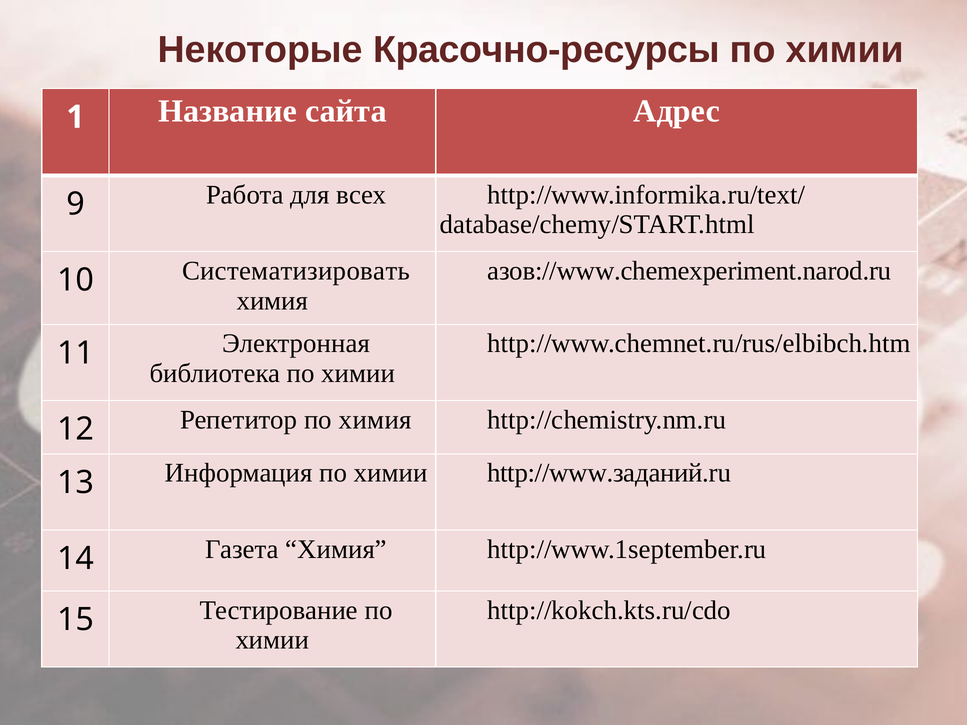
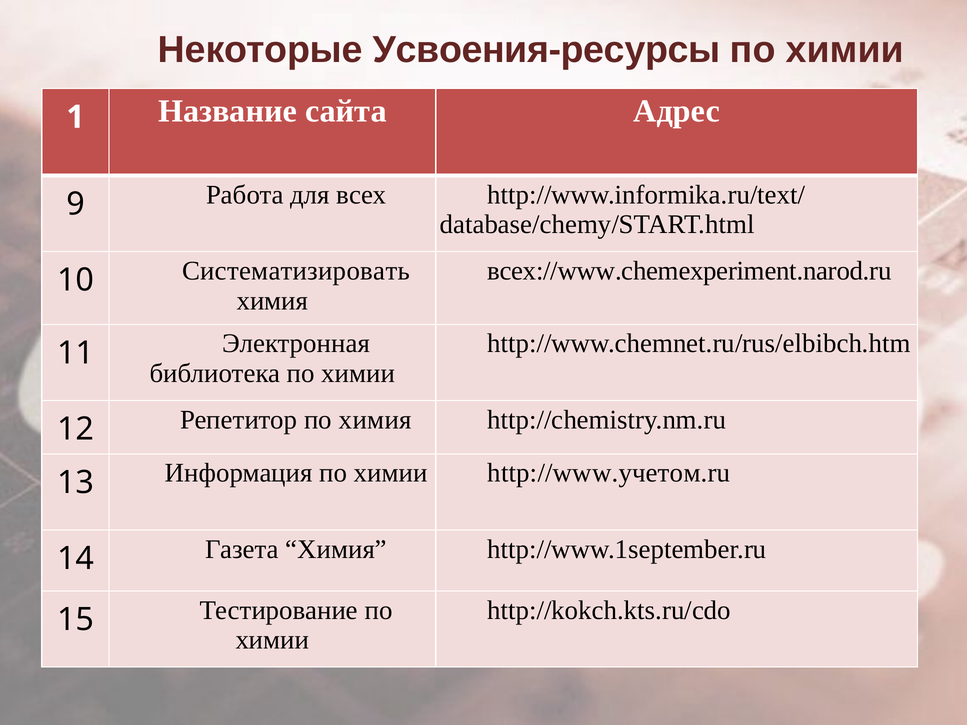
Красочно-ресурсы: Красочно-ресурсы -> Усвоения-ресурсы
азов://www.chemexperiment.narod.ru: азов://www.chemexperiment.narod.ru -> всех://www.chemexperiment.narod.ru
http://www.заданий.ru: http://www.заданий.ru -> http://www.учетом.ru
